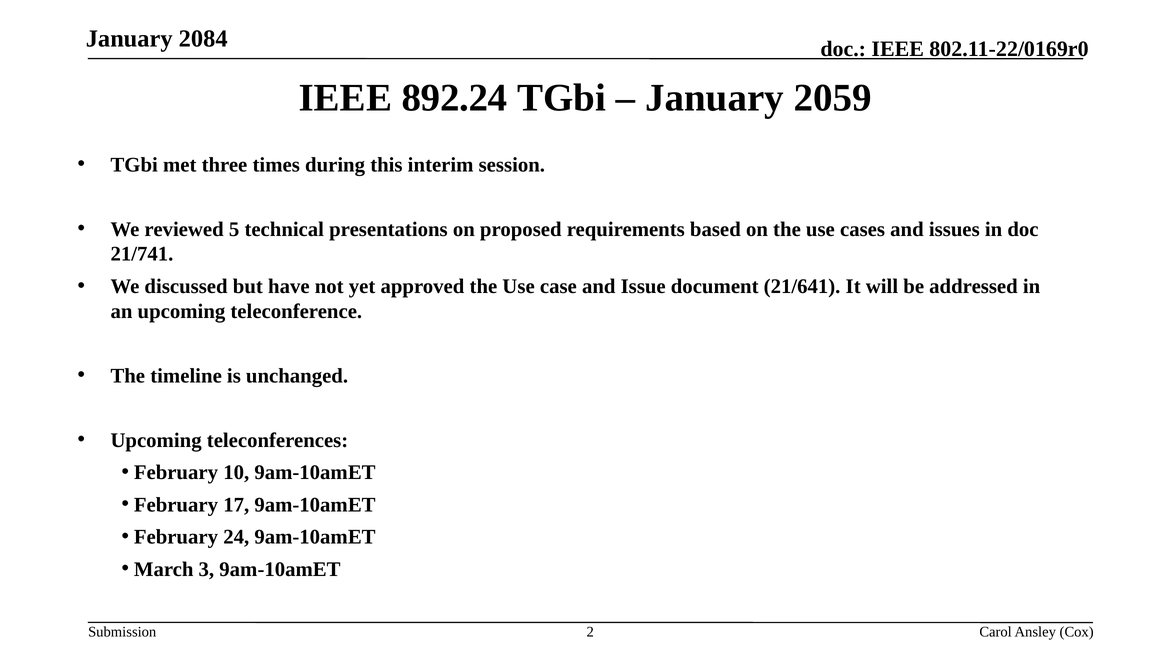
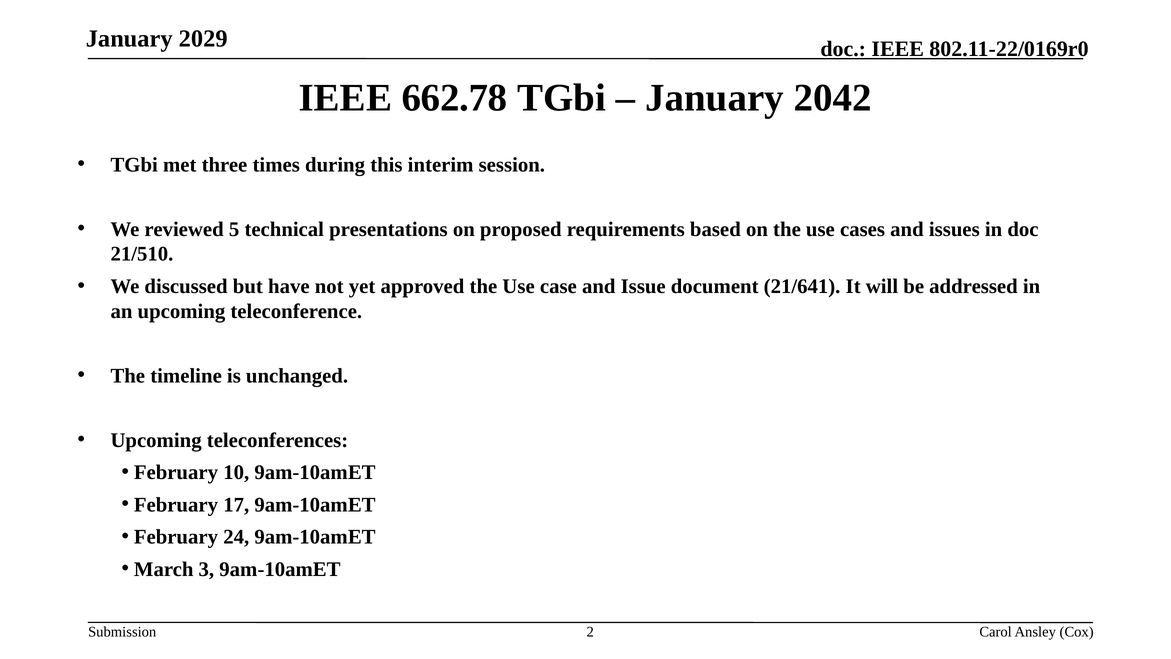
2084: 2084 -> 2029
892.24: 892.24 -> 662.78
2059: 2059 -> 2042
21/741: 21/741 -> 21/510
